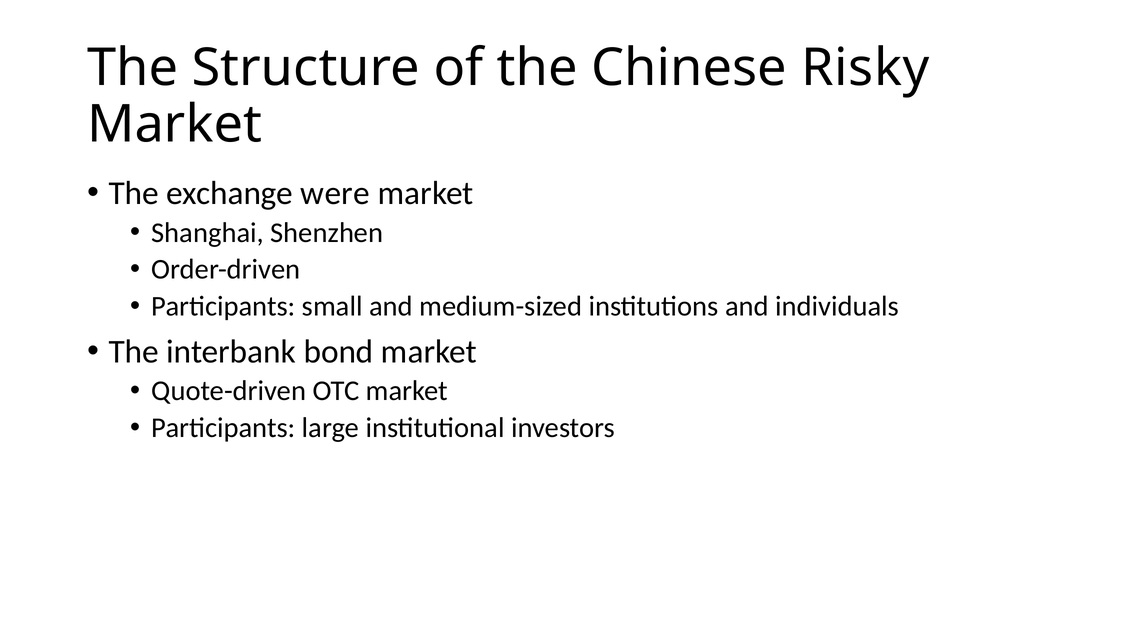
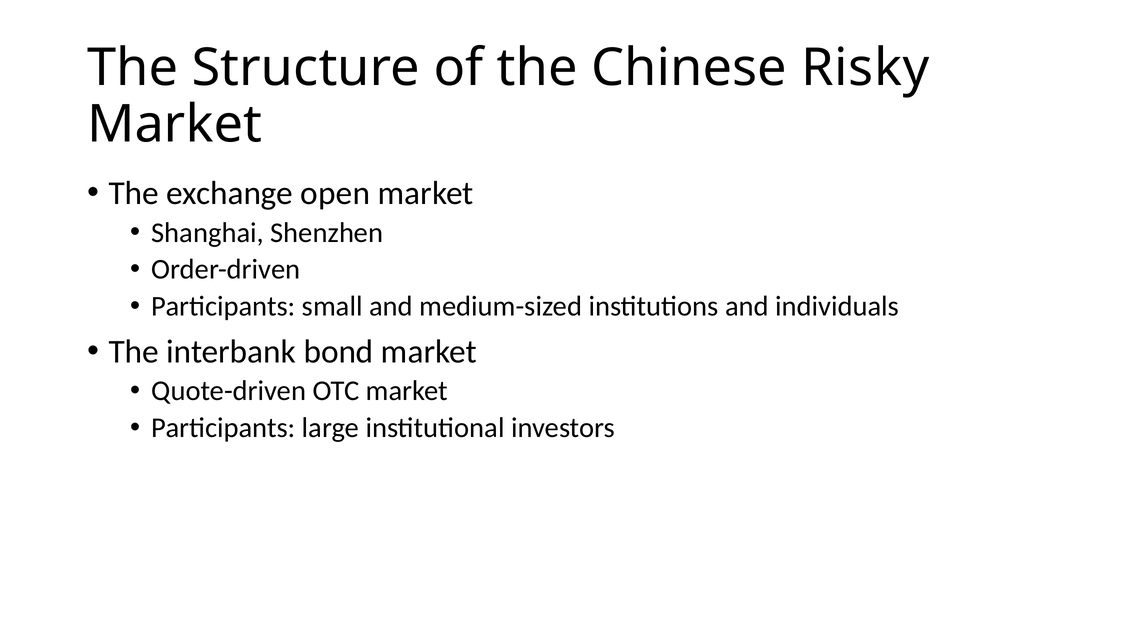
were: were -> open
